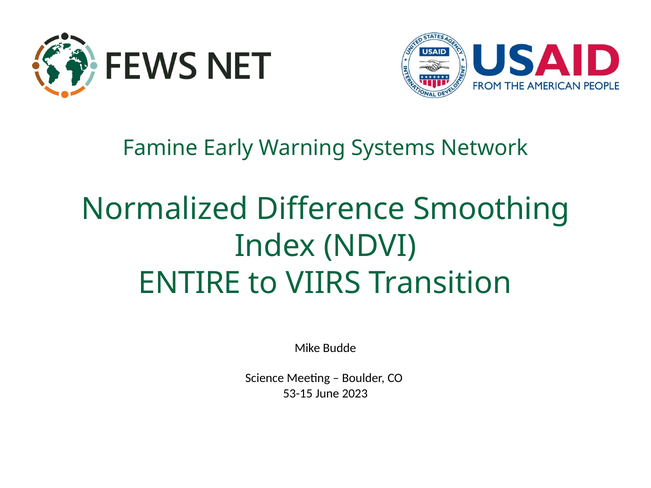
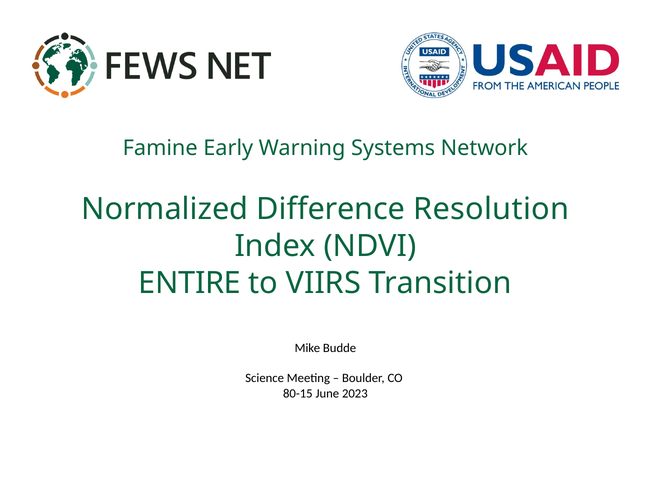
Smoothing: Smoothing -> Resolution
53-15: 53-15 -> 80-15
